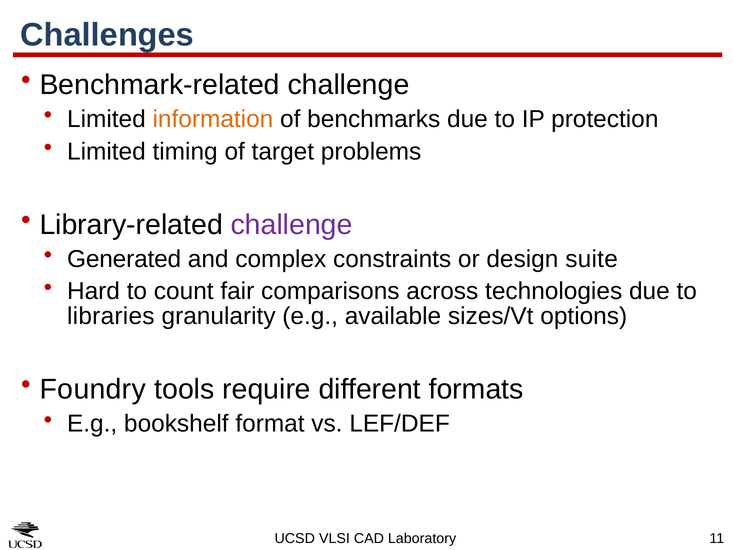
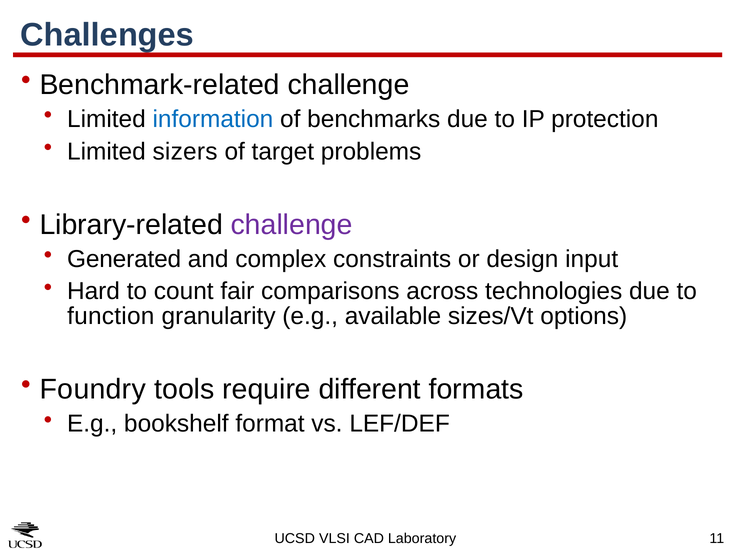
information colour: orange -> blue
timing: timing -> sizers
suite: suite -> input
libraries: libraries -> function
